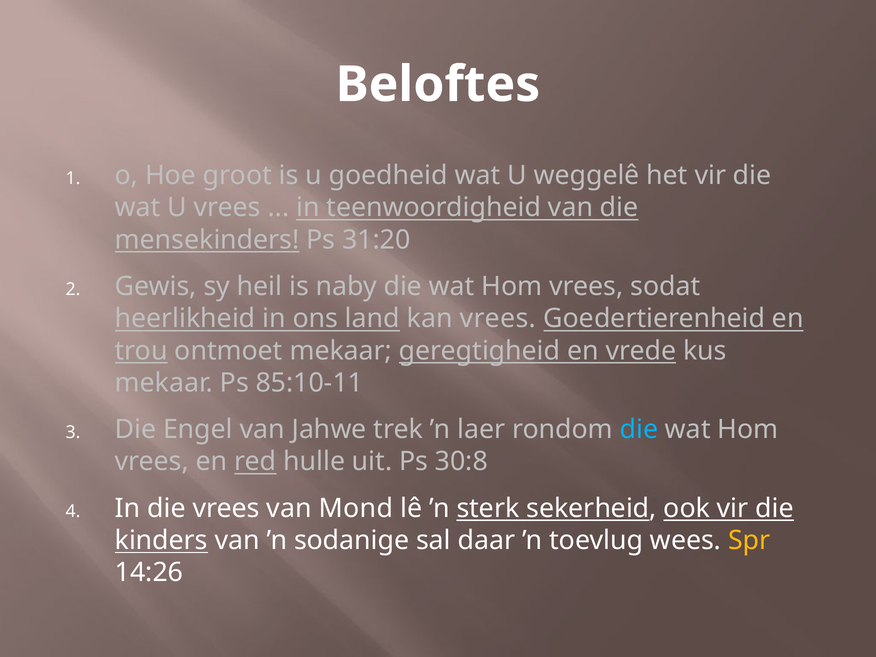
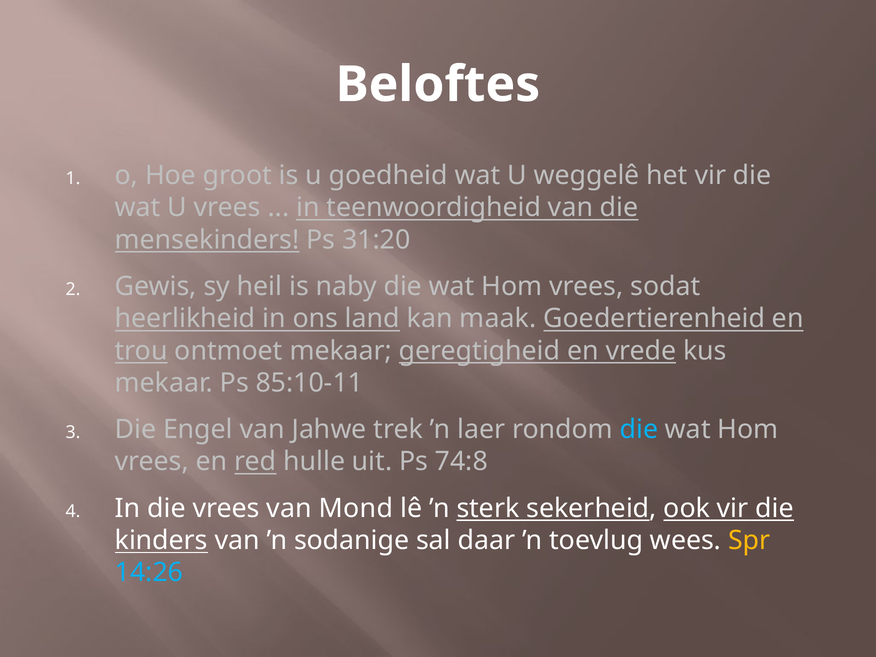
kan vrees: vrees -> maak
30:8: 30:8 -> 74:8
14:26 colour: white -> light blue
